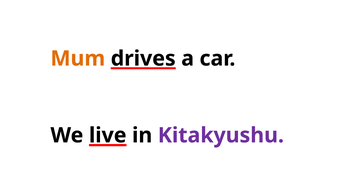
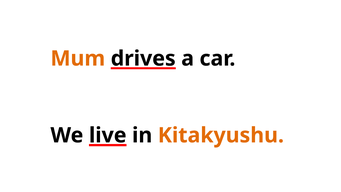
Kitakyushu colour: purple -> orange
